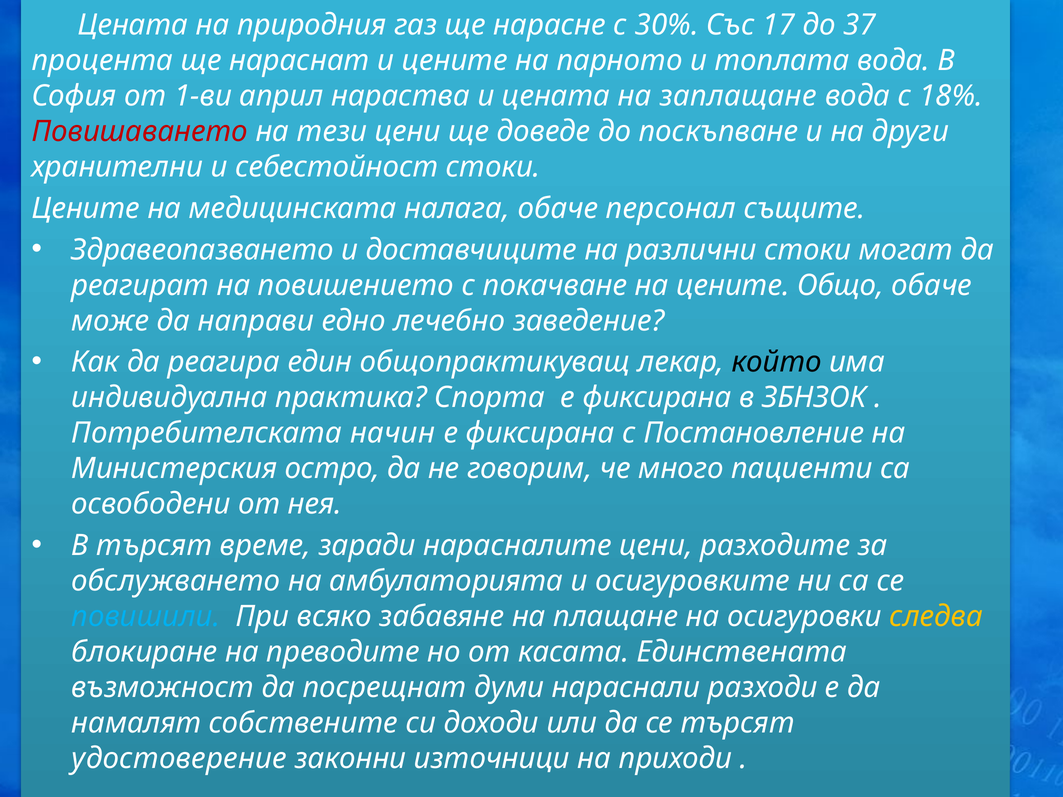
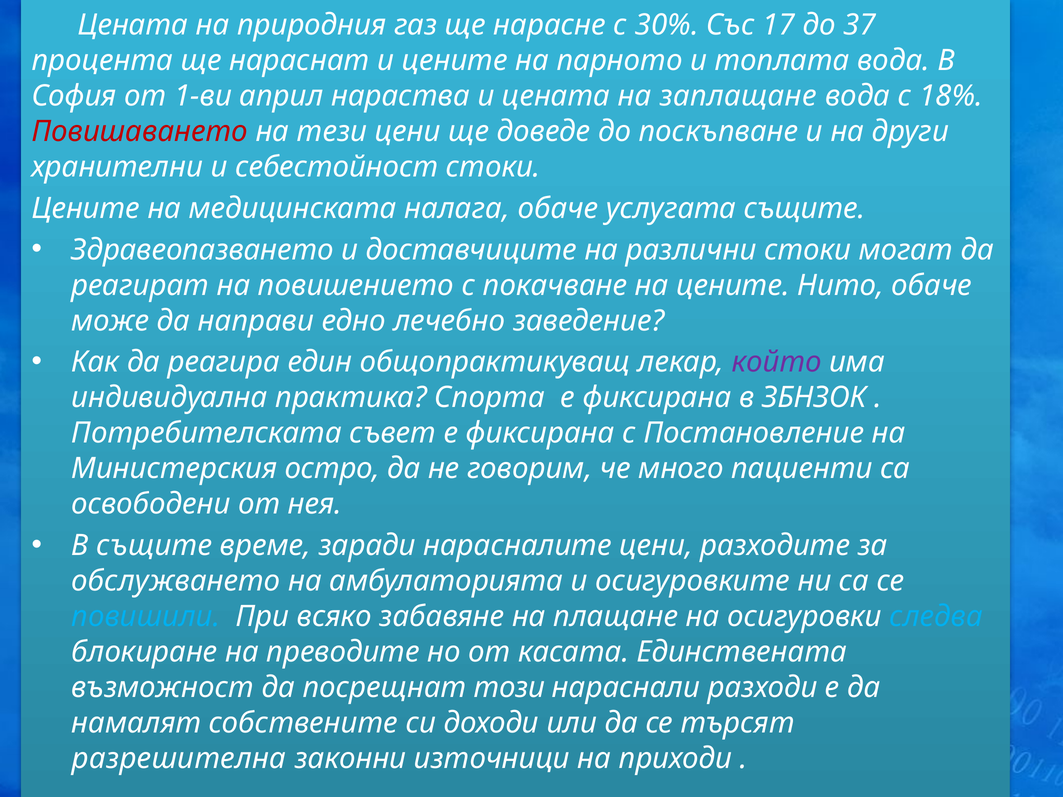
персонал: персонал -> услугата
Общо: Общо -> Нито
който colour: black -> purple
начин: начин -> съвет
В търсят: търсят -> същите
следва colour: yellow -> light blue
думи: думи -> този
удостоверение: удостоверение -> разрешителна
